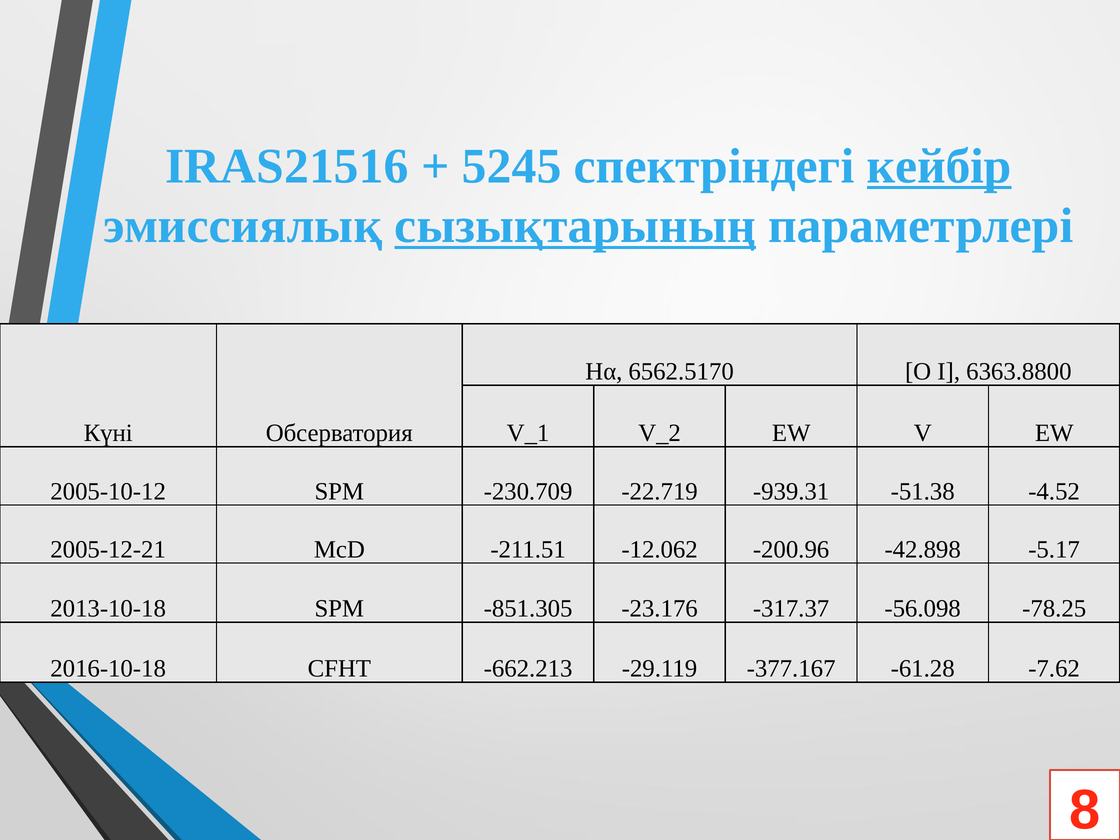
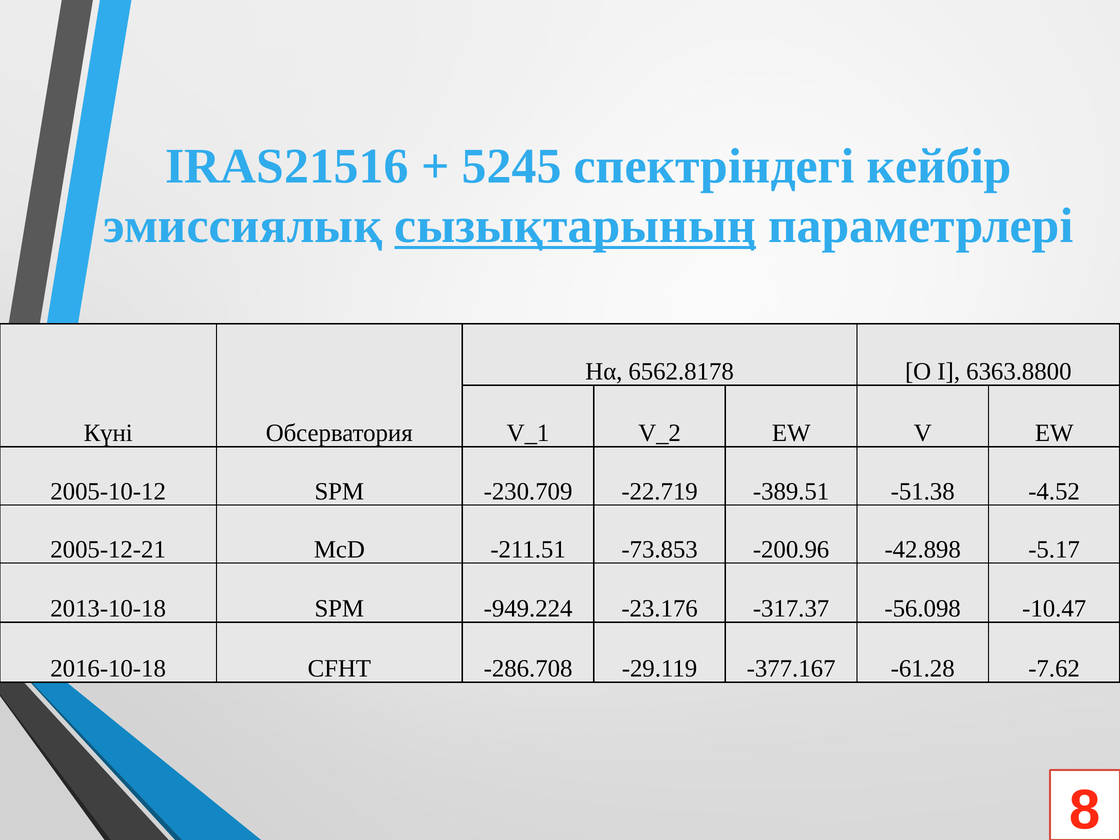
кейбір underline: present -> none
6562.5170: 6562.5170 -> 6562.8178
-939.31: -939.31 -> -389.51
-12.062: -12.062 -> -73.853
-851.305: -851.305 -> -949.224
-78.25: -78.25 -> -10.47
-662.213: -662.213 -> -286.708
